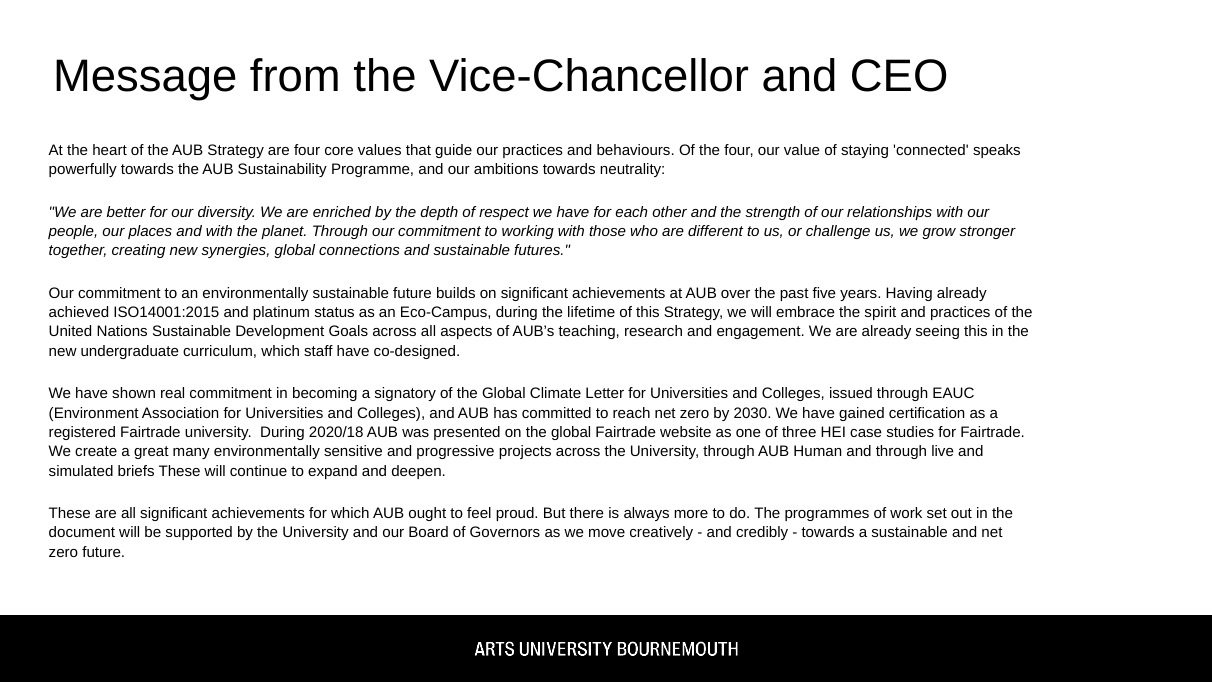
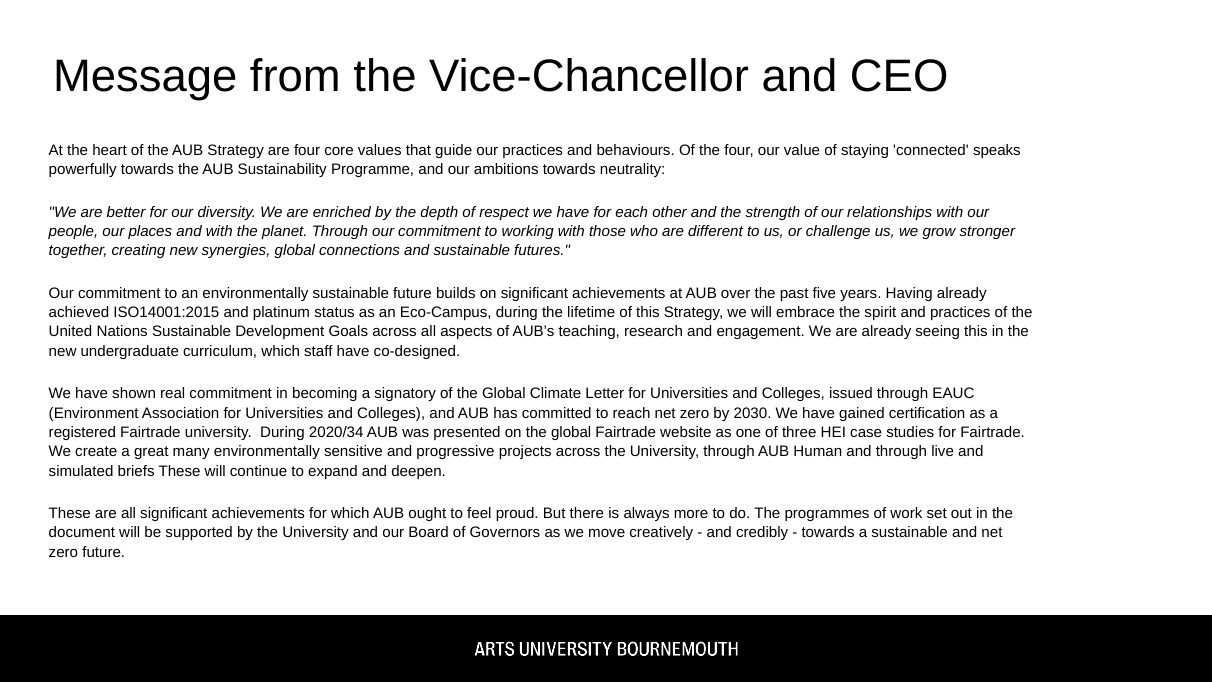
2020/18: 2020/18 -> 2020/34
